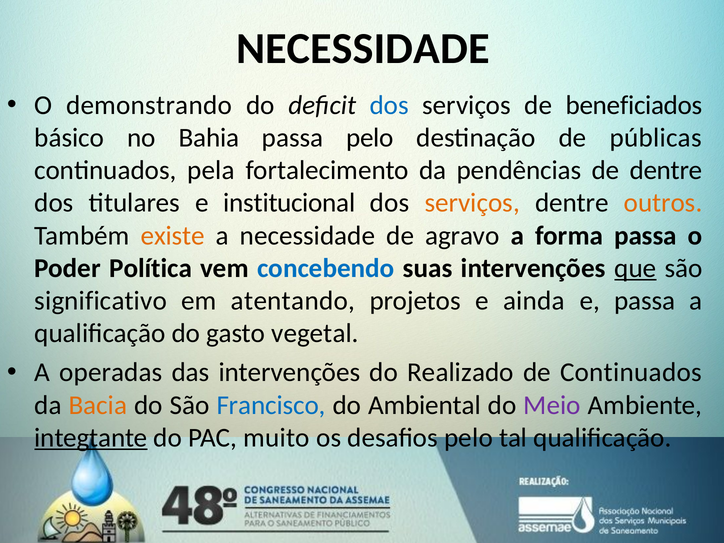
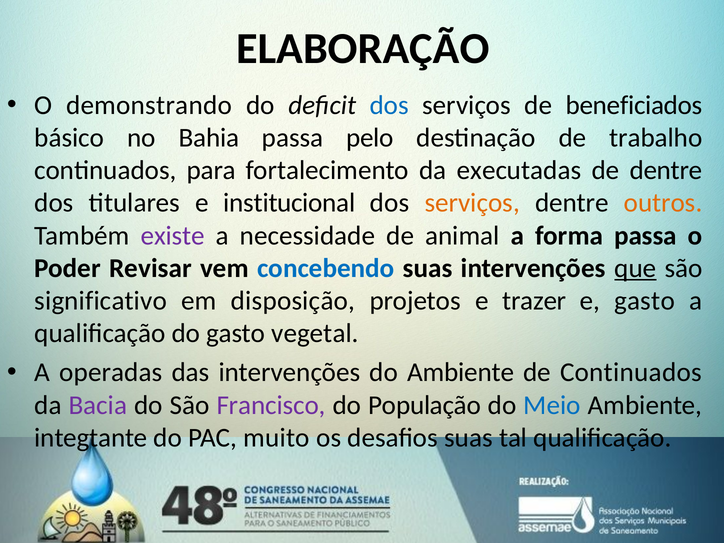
NECESSIDADE at (363, 49): NECESSIDADE -> ELABORAÇÃO
públicas: públicas -> trabalho
pela: pela -> para
pendências: pendências -> executadas
existe colour: orange -> purple
agravo: agravo -> animal
Política: Política -> Revisar
atentando: atentando -> disposição
ainda: ainda -> trazer
e passa: passa -> gasto
do Realizado: Realizado -> Ambiente
Bacia colour: orange -> purple
Francisco colour: blue -> purple
Ambiental: Ambiental -> População
Meio colour: purple -> blue
integtante underline: present -> none
desafios pelo: pelo -> suas
